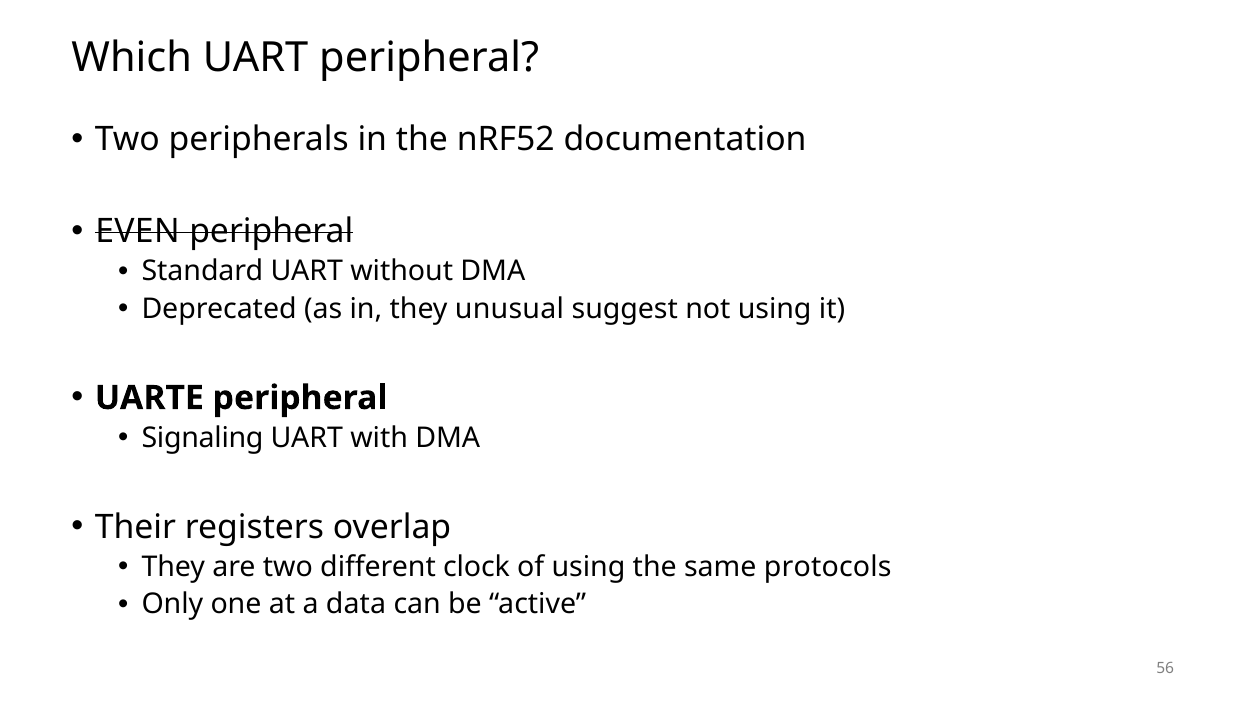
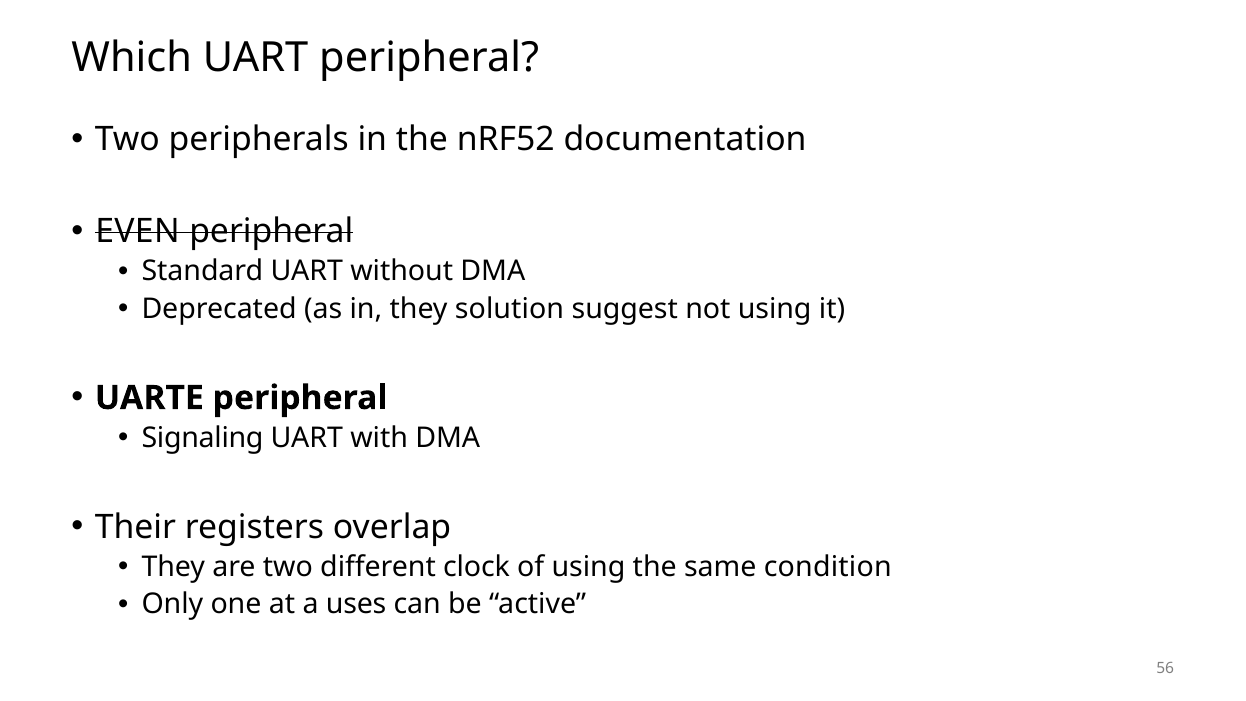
unusual: unusual -> solution
protocols: protocols -> condition
data: data -> uses
